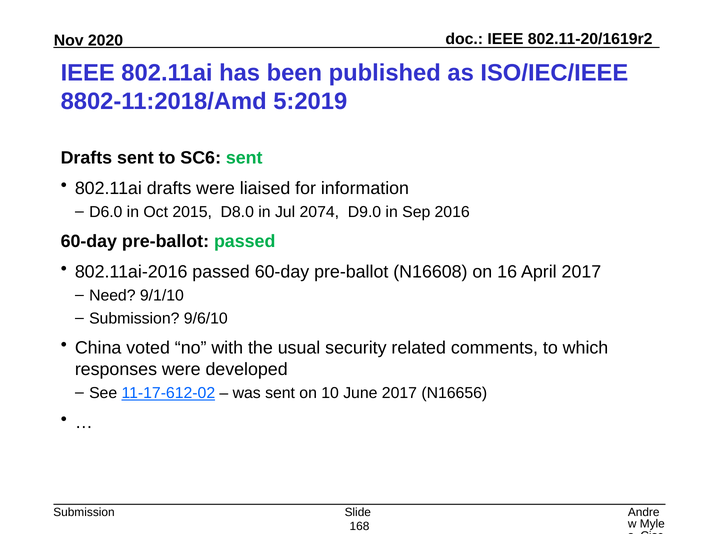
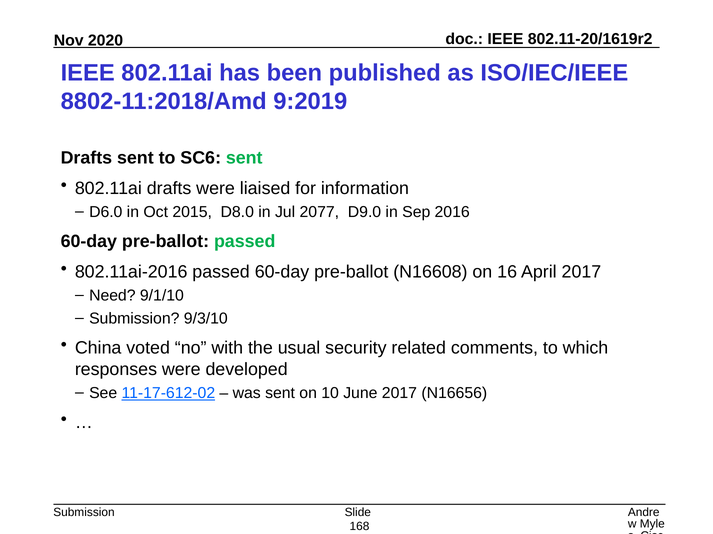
5:2019: 5:2019 -> 9:2019
2074: 2074 -> 2077
9/6/10: 9/6/10 -> 9/3/10
